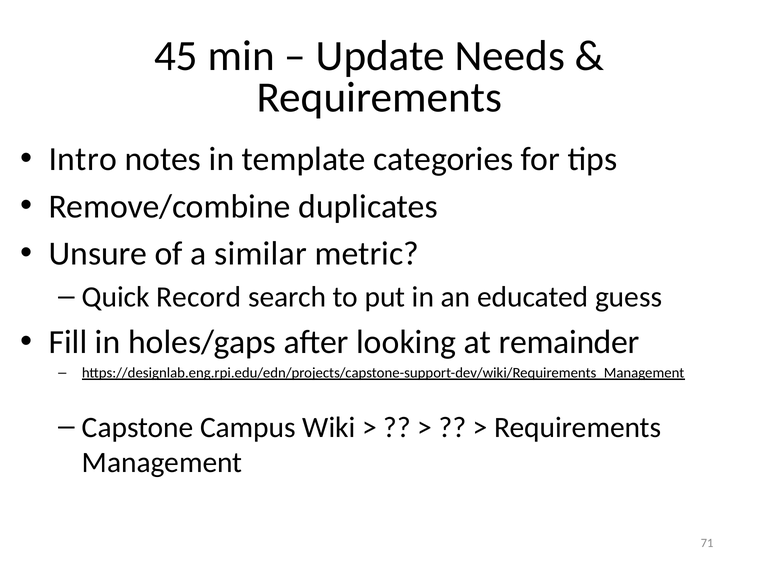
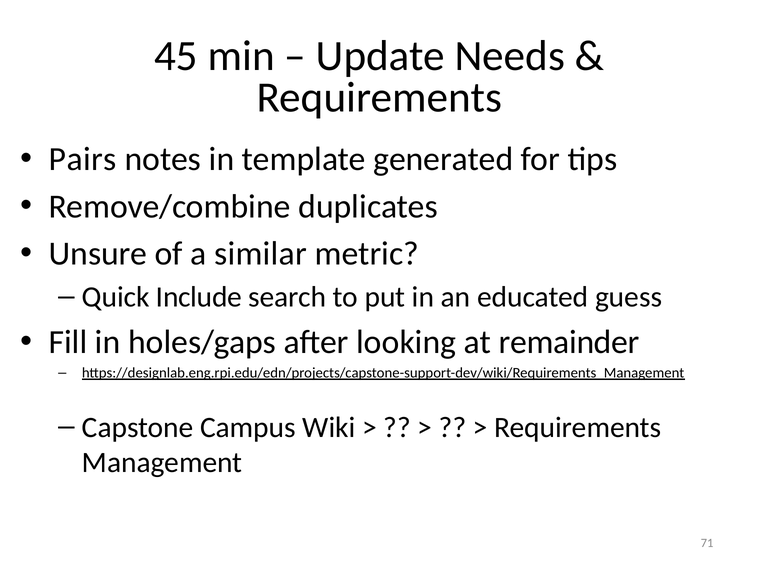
Intro: Intro -> Pairs
categories: categories -> generated
Record: Record -> Include
